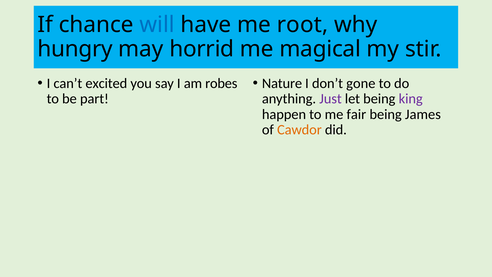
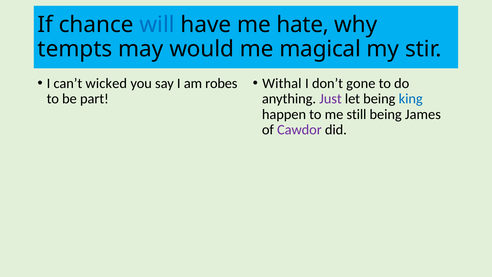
root: root -> hate
hungry: hungry -> tempts
horrid: horrid -> would
excited: excited -> wicked
Nature: Nature -> Withal
king colour: purple -> blue
fair: fair -> still
Cawdor colour: orange -> purple
